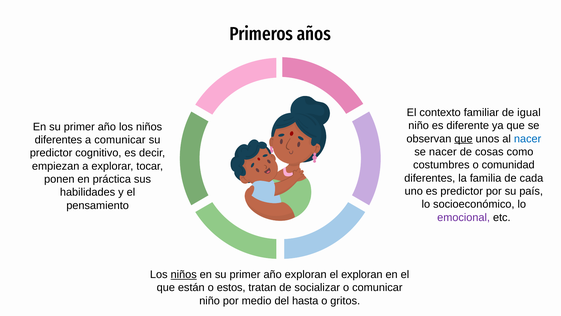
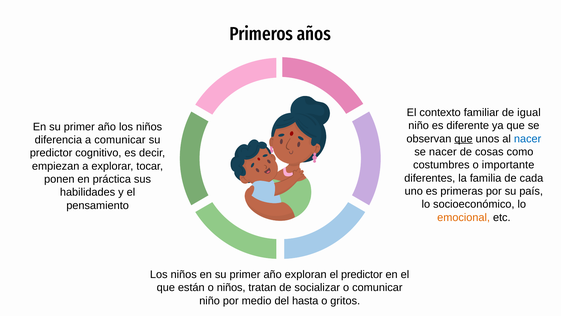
diferentes at (58, 140): diferentes -> diferencia
comunidad: comunidad -> importante
es predictor: predictor -> primeras
emocional colour: purple -> orange
niños at (184, 274) underline: present -> none
el exploran: exploran -> predictor
o estos: estos -> niños
